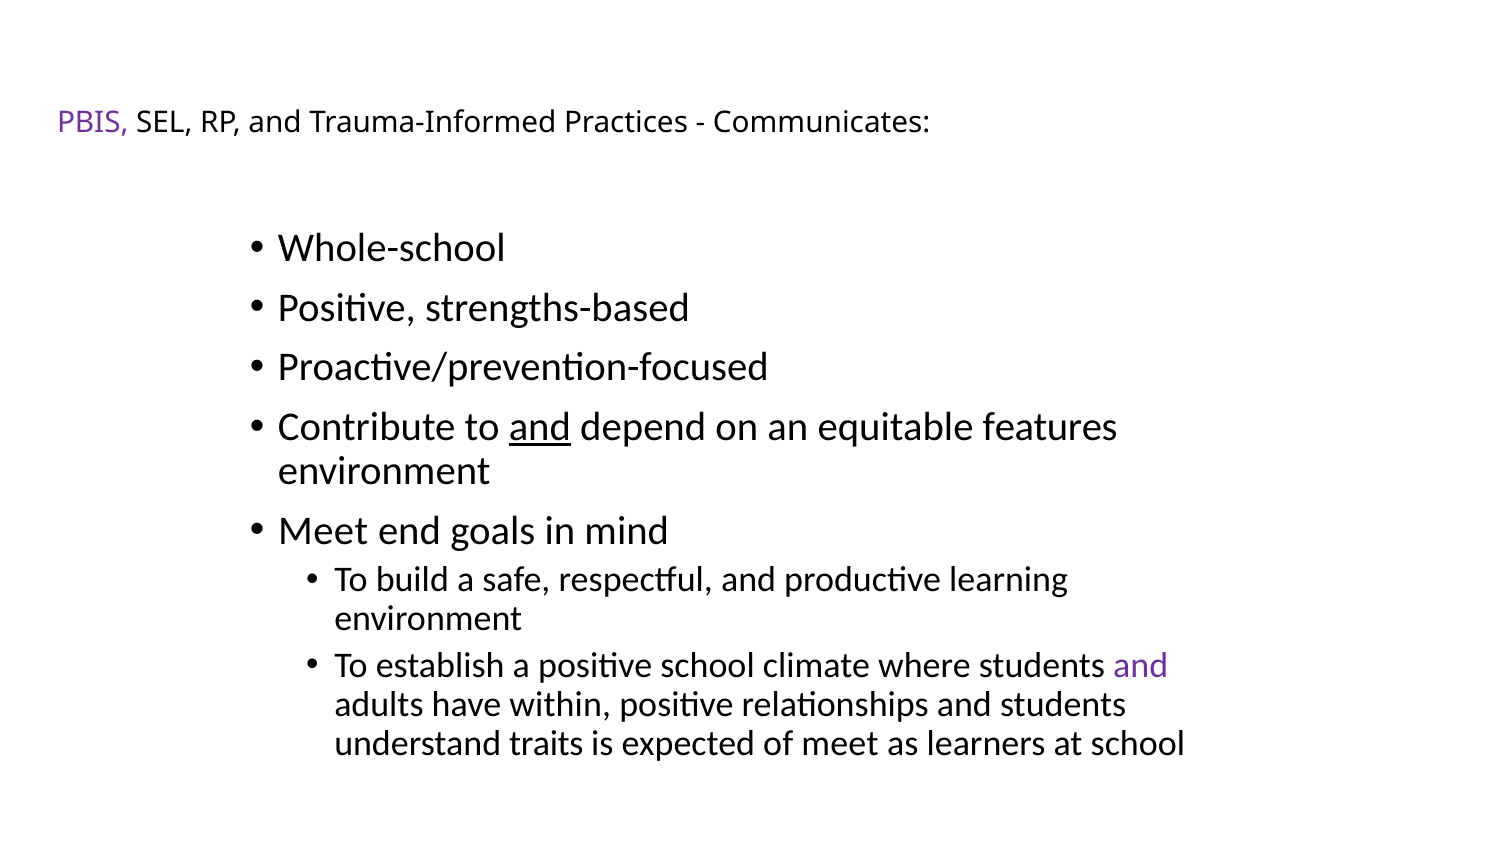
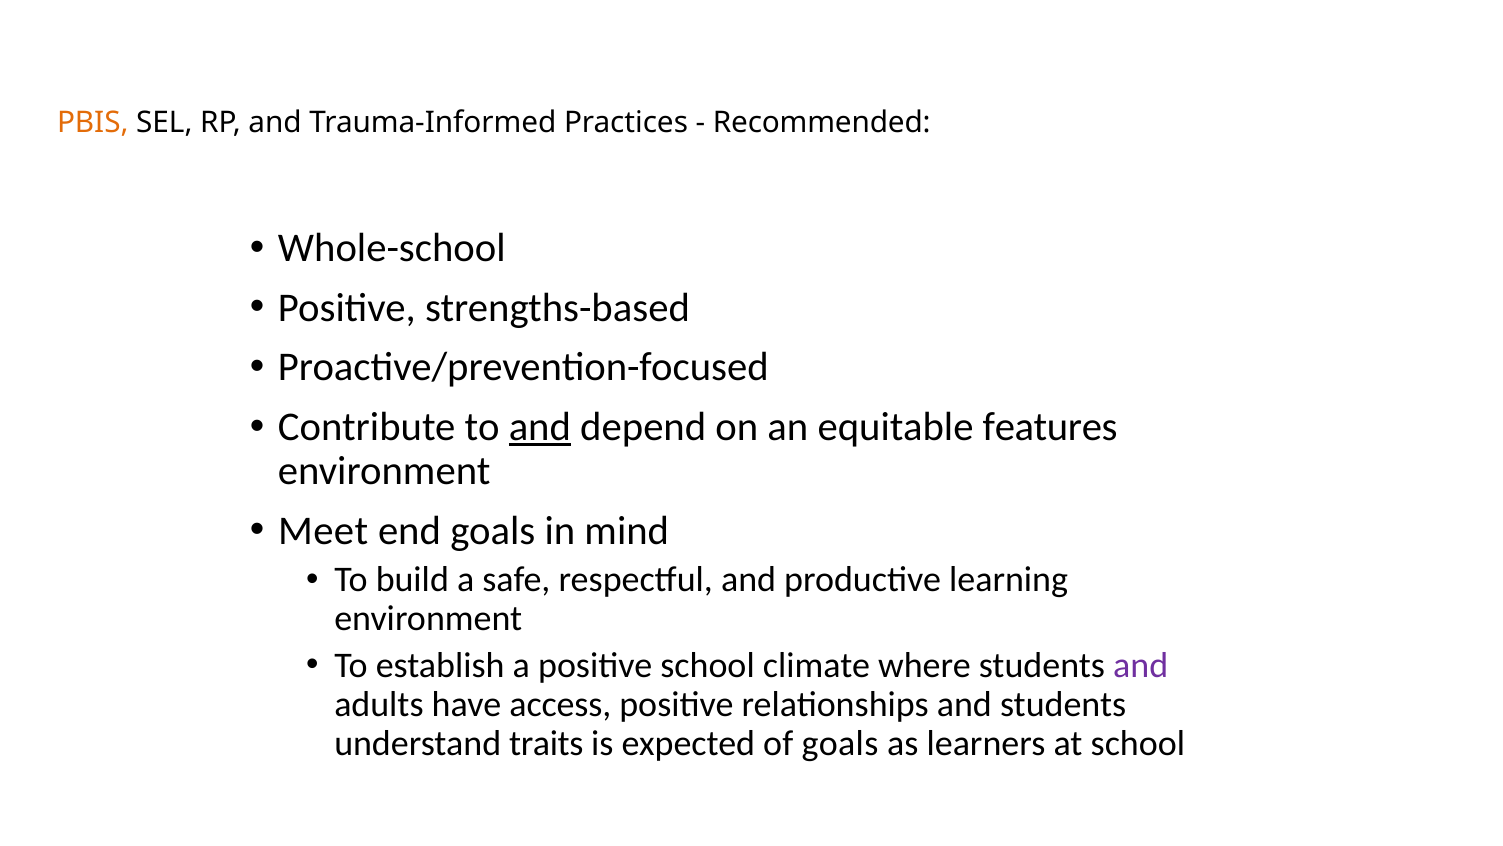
PBIS colour: purple -> orange
Communicates: Communicates -> Recommended
within: within -> access
of meet: meet -> goals
